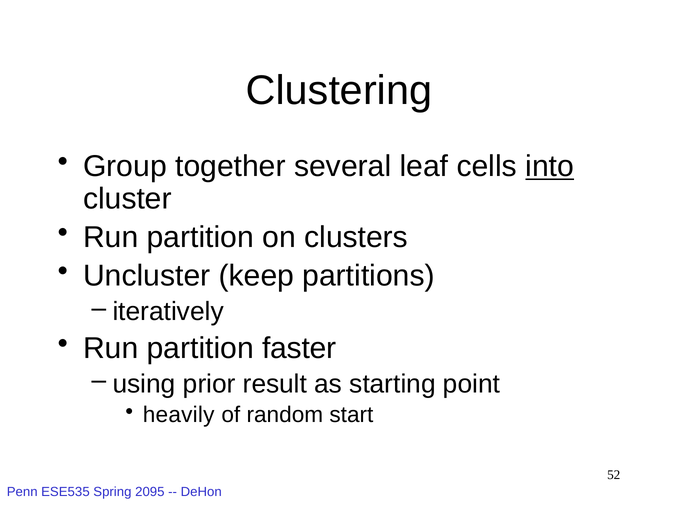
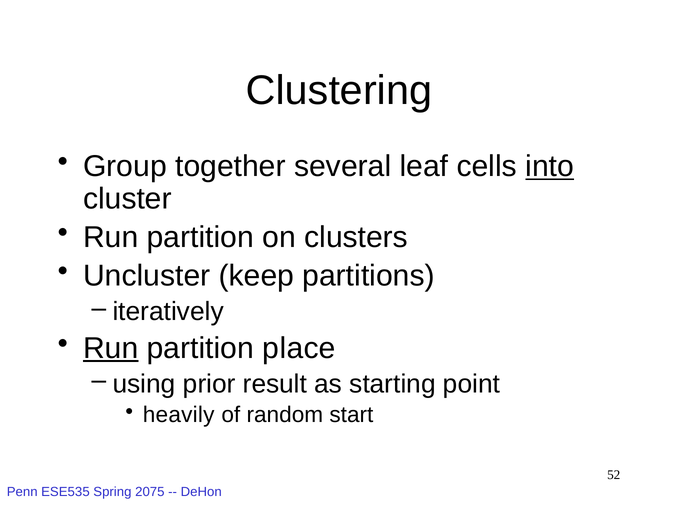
Run at (111, 349) underline: none -> present
faster: faster -> place
2095: 2095 -> 2075
